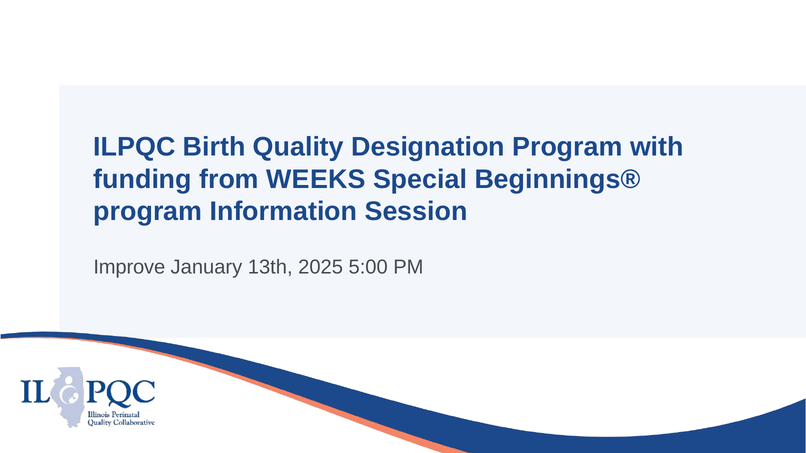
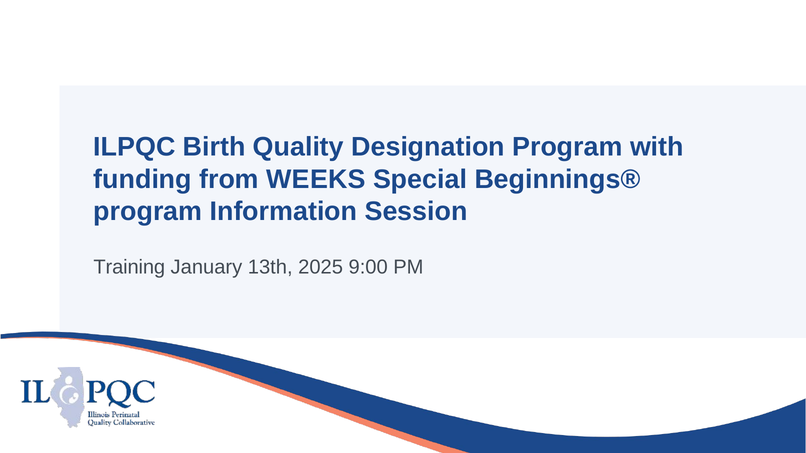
Improve: Improve -> Training
5:00: 5:00 -> 9:00
